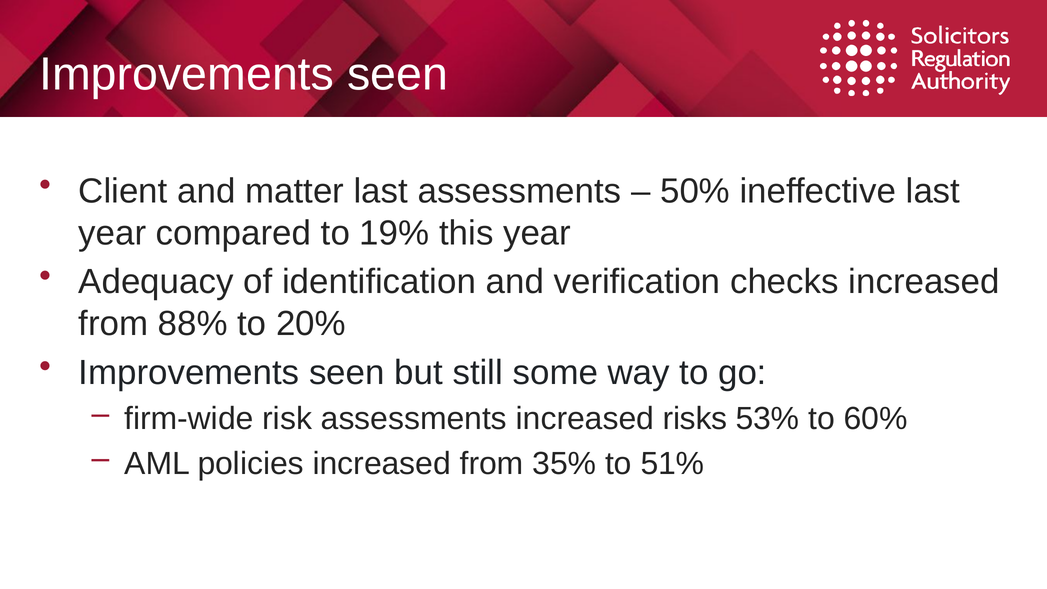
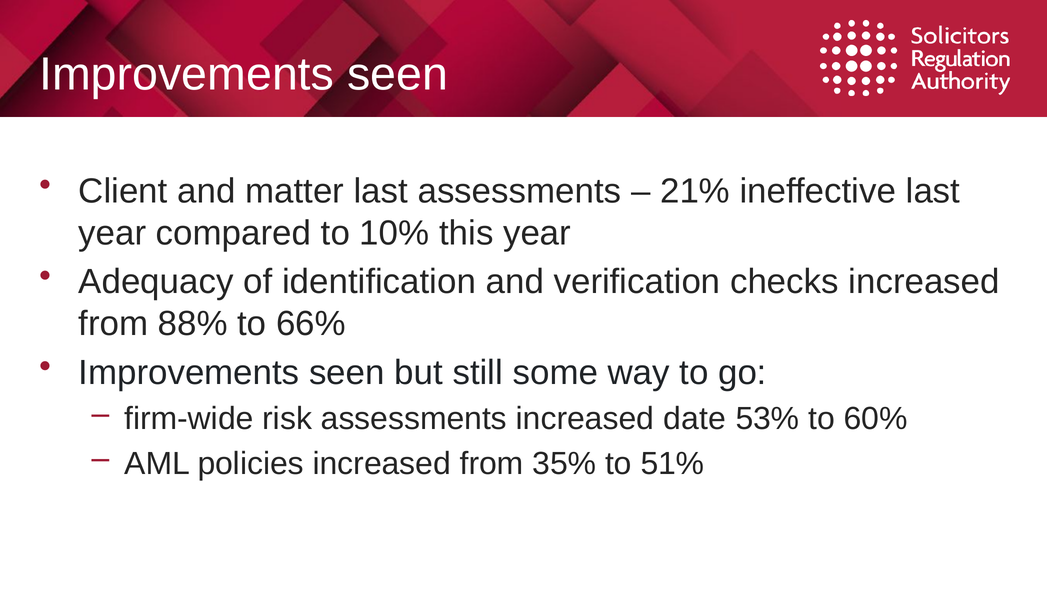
50%: 50% -> 21%
19%: 19% -> 10%
20%: 20% -> 66%
risks: risks -> date
